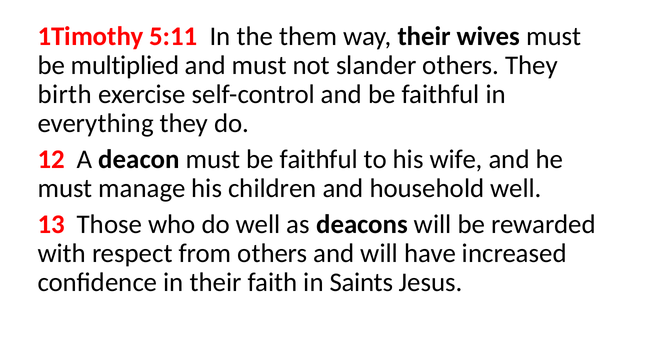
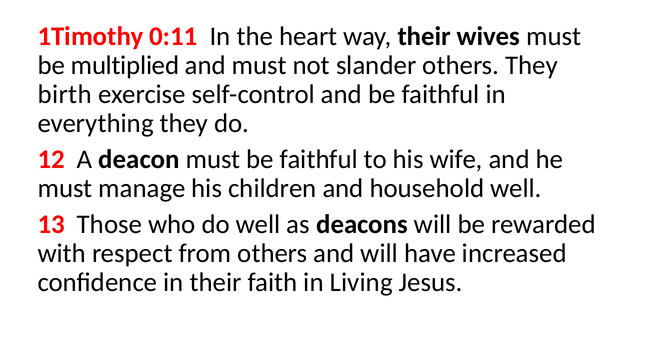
5:11: 5:11 -> 0:11
them: them -> heart
Saints: Saints -> Living
